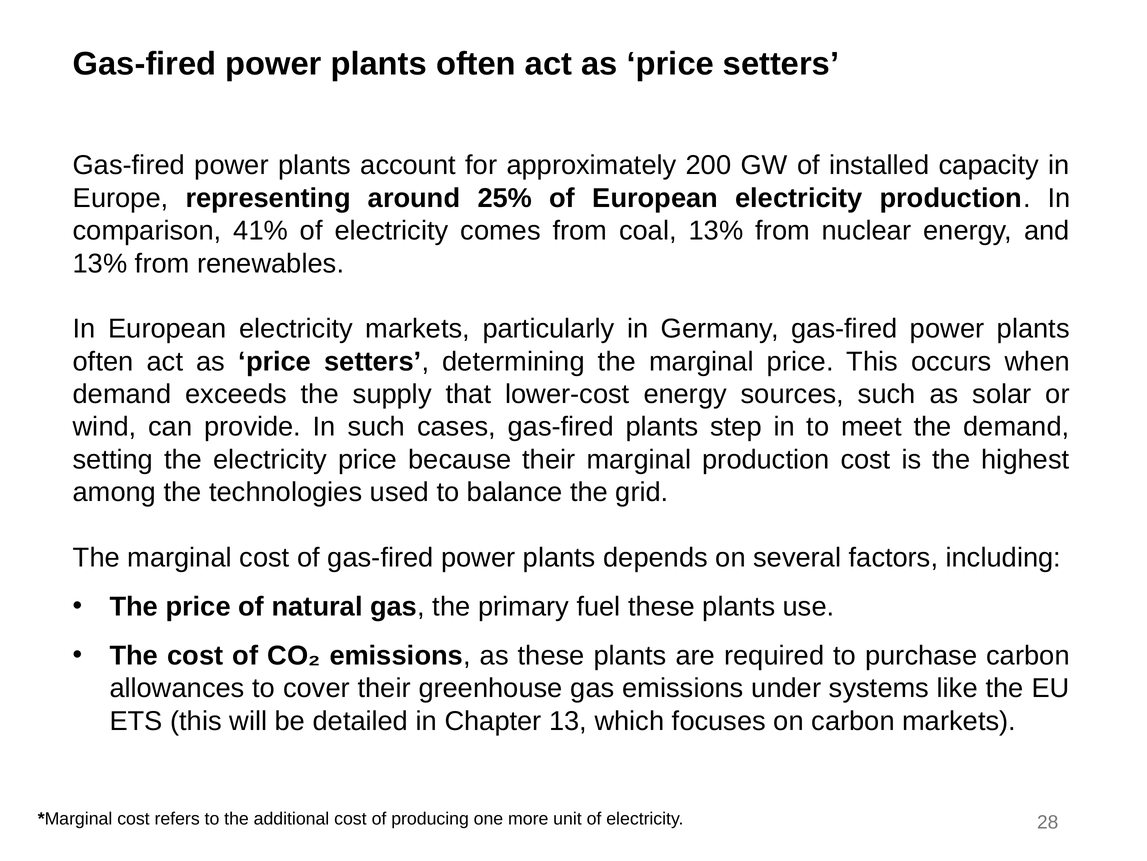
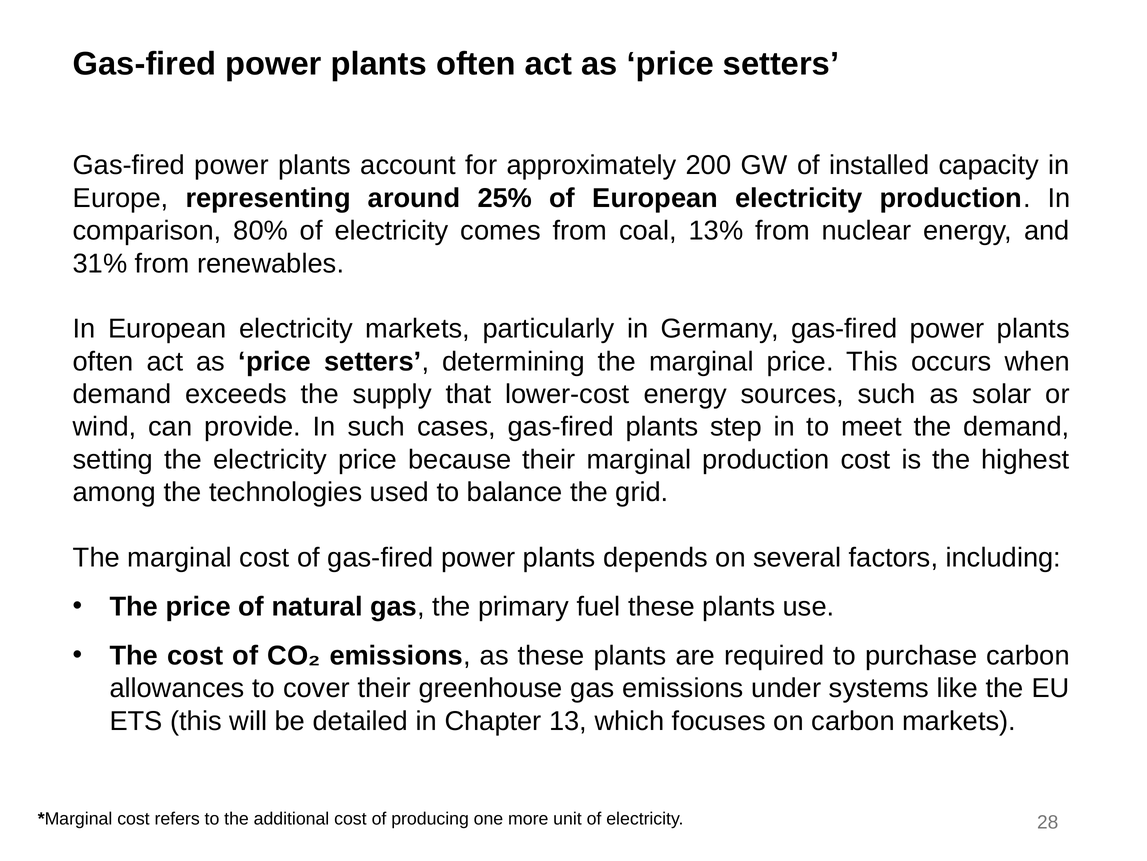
41%: 41% -> 80%
13% at (100, 264): 13% -> 31%
